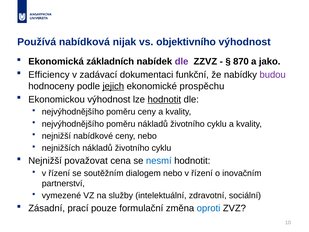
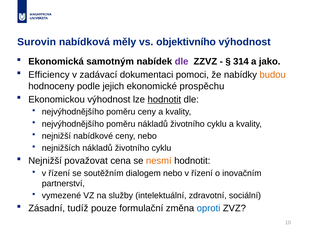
Používá: Používá -> Surovin
nijak: nijak -> měly
základních: základních -> samotným
870: 870 -> 314
funkční: funkční -> pomoci
budou colour: purple -> orange
jejich underline: present -> none
nesmí colour: blue -> orange
prací: prací -> tudíž
